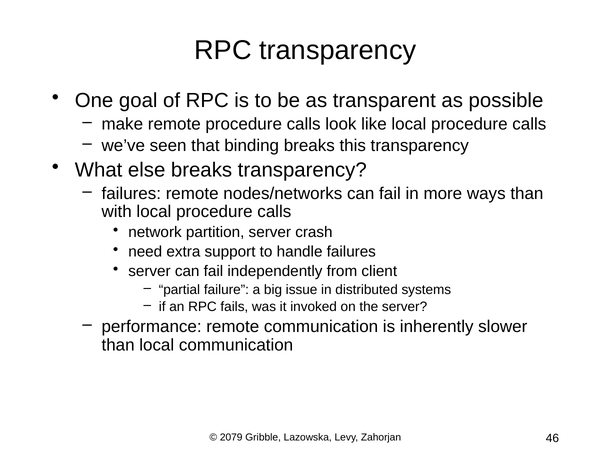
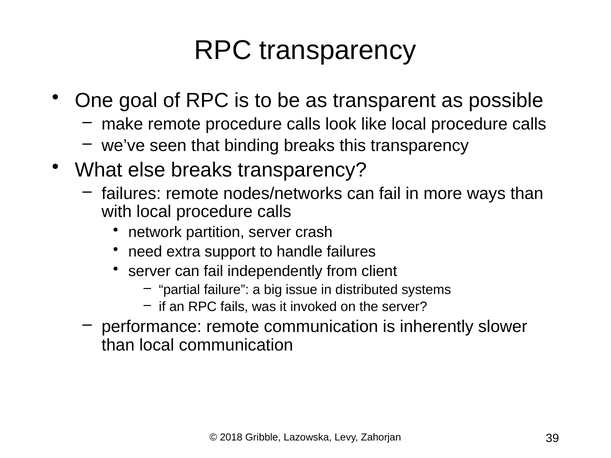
2079: 2079 -> 2018
46: 46 -> 39
